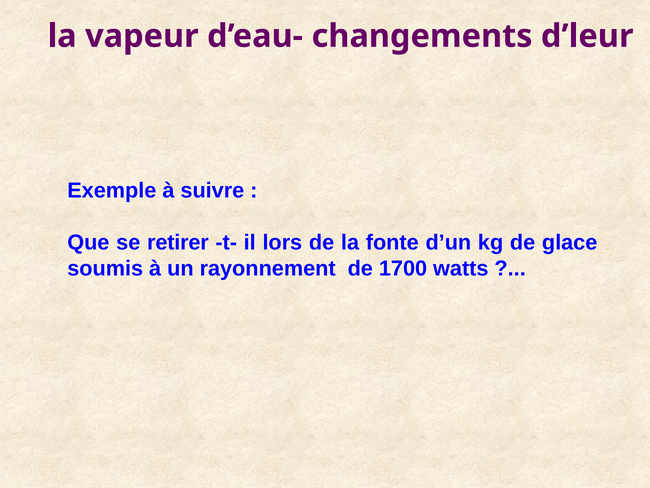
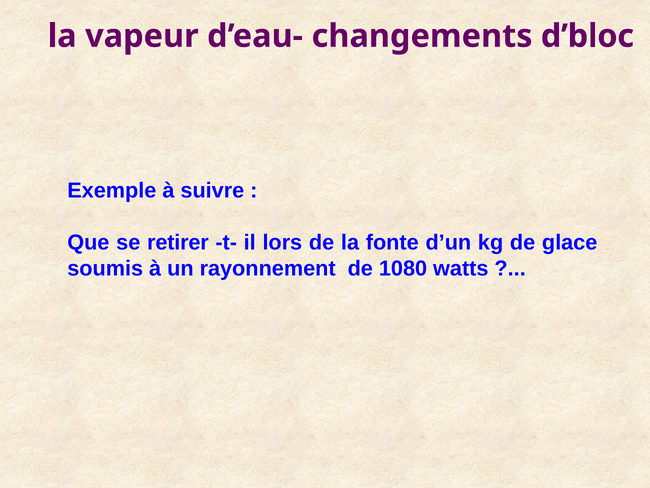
d’leur: d’leur -> d’bloc
1700: 1700 -> 1080
